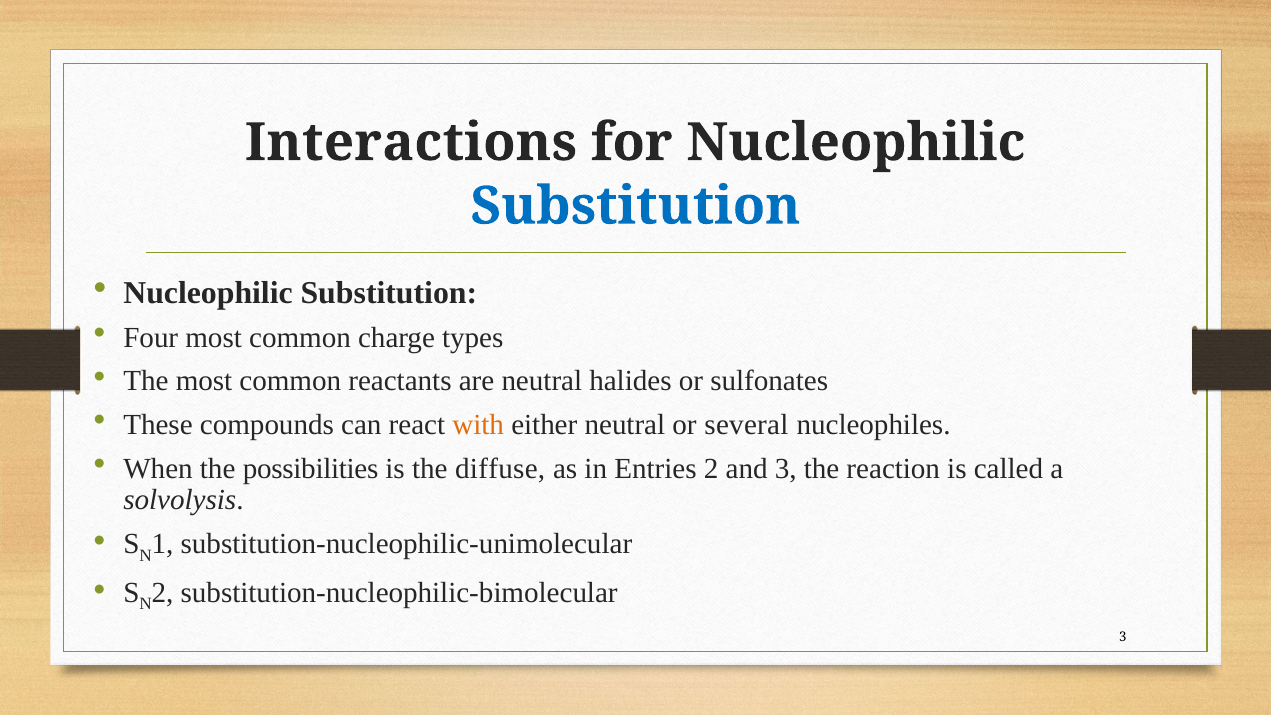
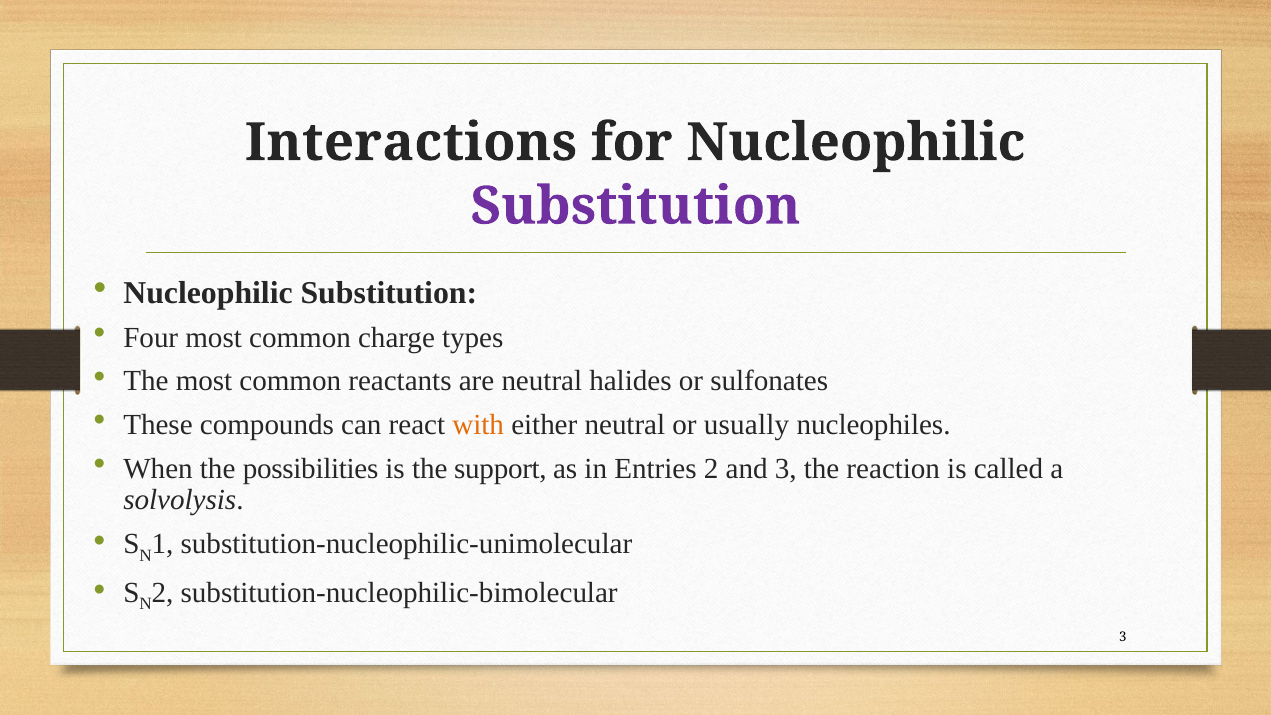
Substitution at (635, 206) colour: blue -> purple
several: several -> usually
diffuse: diffuse -> support
